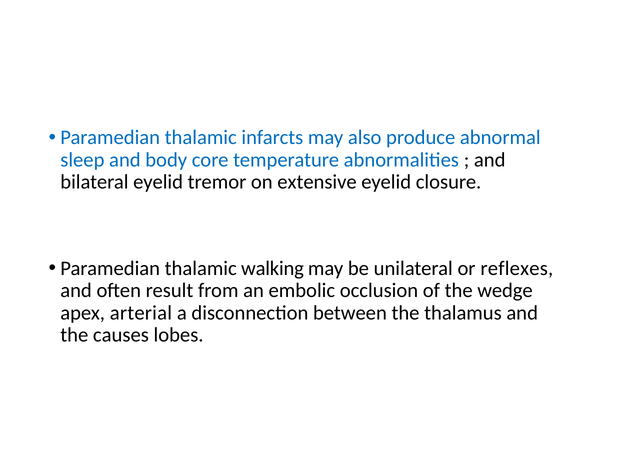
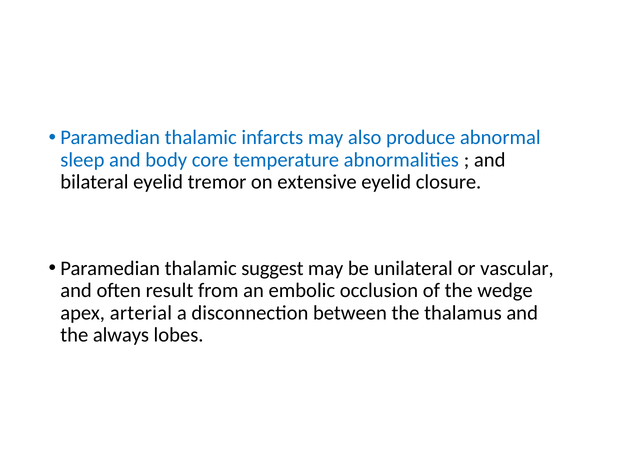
walking: walking -> suggest
reflexes: reflexes -> vascular
causes: causes -> always
